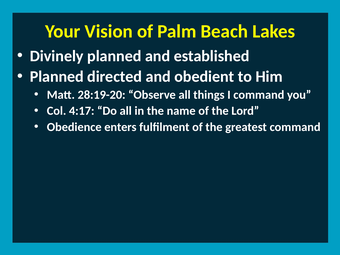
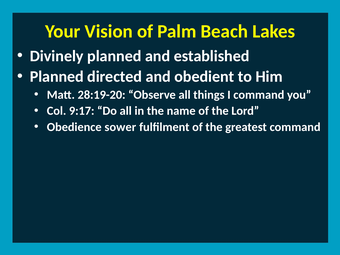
4:17: 4:17 -> 9:17
enters: enters -> sower
